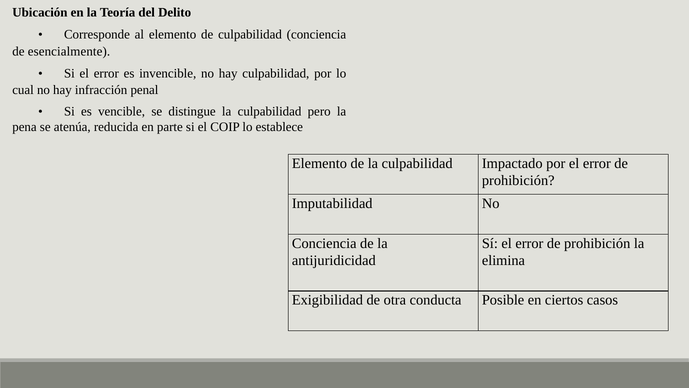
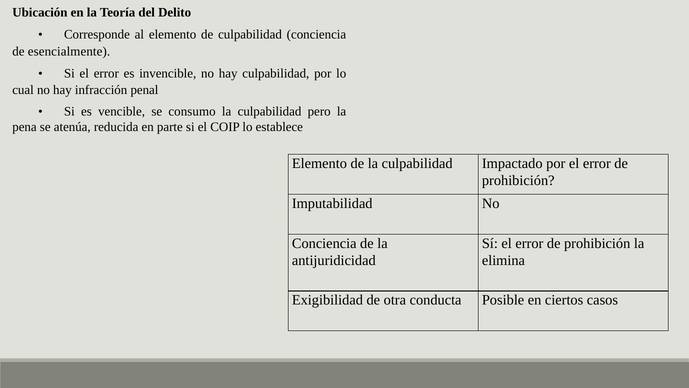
distingue: distingue -> consumo
